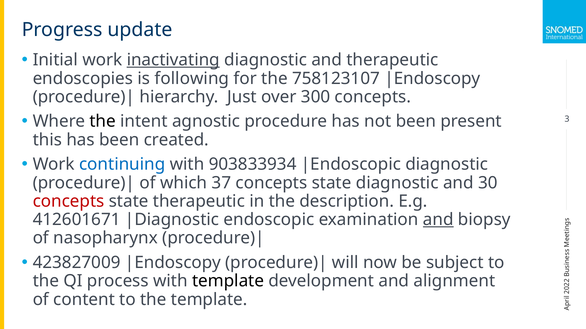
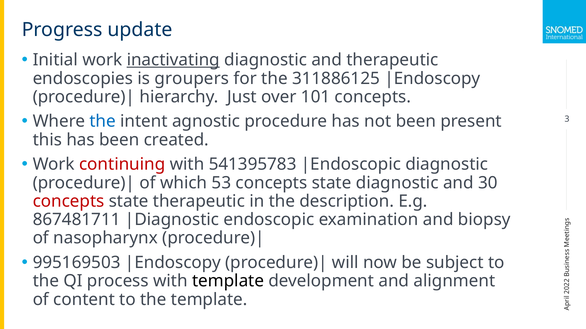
following: following -> groupers
758123107: 758123107 -> 311886125
300: 300 -> 101
the at (103, 122) colour: black -> blue
continuing colour: blue -> red
903833934: 903833934 -> 541395783
37: 37 -> 53
412601671: 412601671 -> 867481711
and at (438, 220) underline: present -> none
423827009: 423827009 -> 995169503
